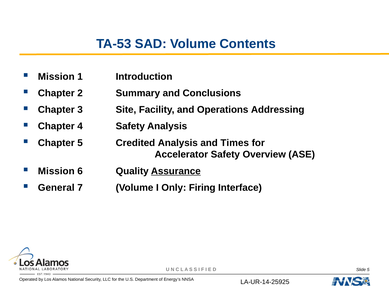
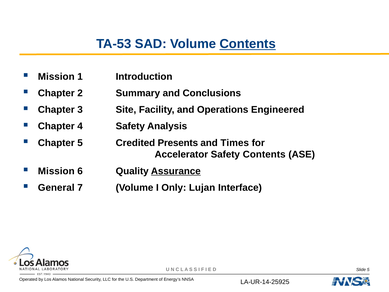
Contents at (248, 44) underline: none -> present
Addressing: Addressing -> Engineered
Credited Analysis: Analysis -> Presents
Safety Overview: Overview -> Contents
Firing: Firing -> Lujan
